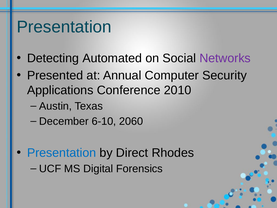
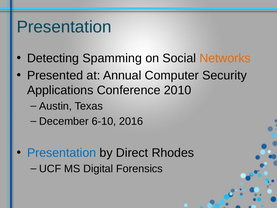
Automated: Automated -> Spamming
Networks colour: purple -> orange
2060: 2060 -> 2016
